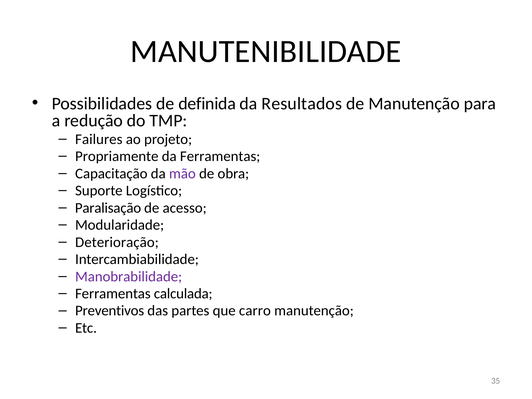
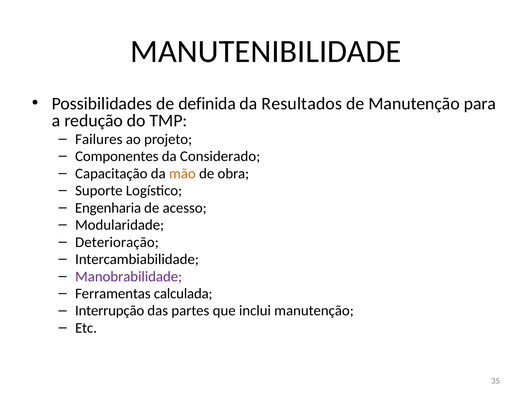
Propriamente: Propriamente -> Componentes
da Ferramentas: Ferramentas -> Considerado
mão colour: purple -> orange
Paralisação: Paralisação -> Engenharia
Preventivos: Preventivos -> Interrupção
carro: carro -> inclui
